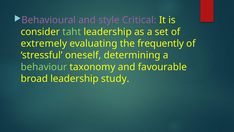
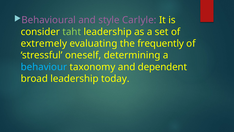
Critical: Critical -> Carlyle
behaviour colour: light green -> light blue
favourable: favourable -> dependent
study: study -> today
